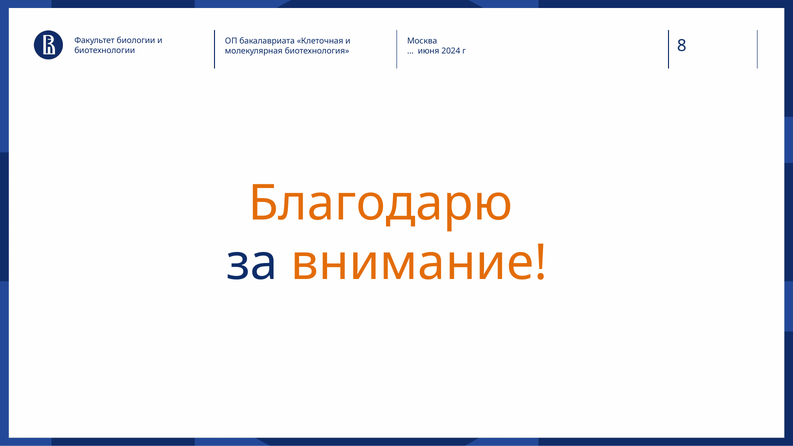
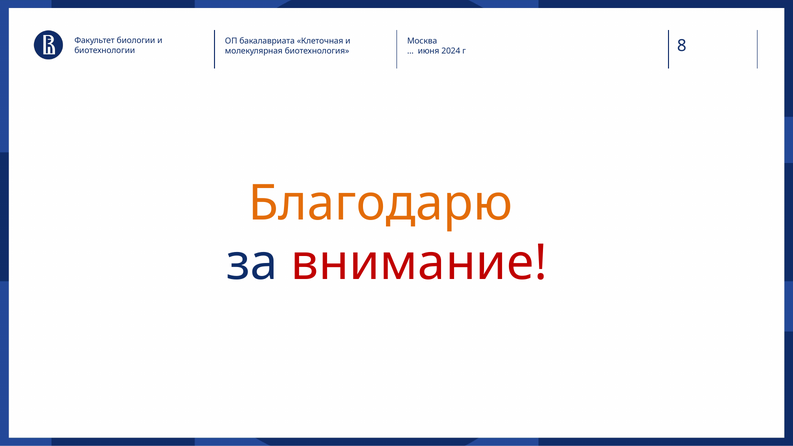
внимание colour: orange -> red
